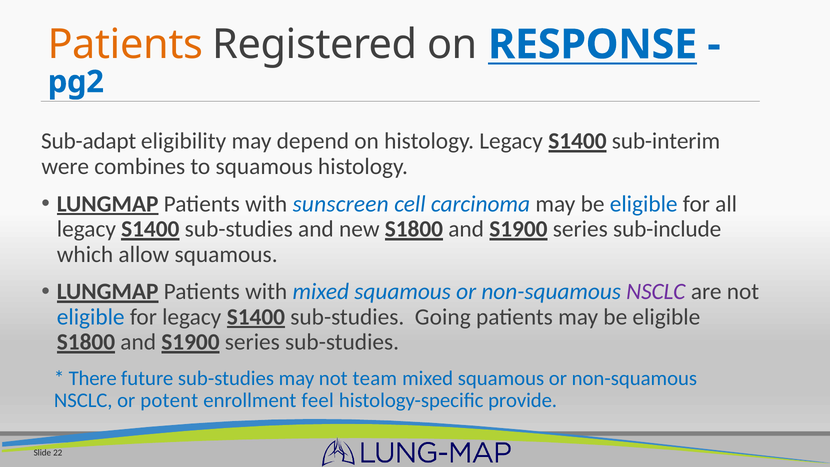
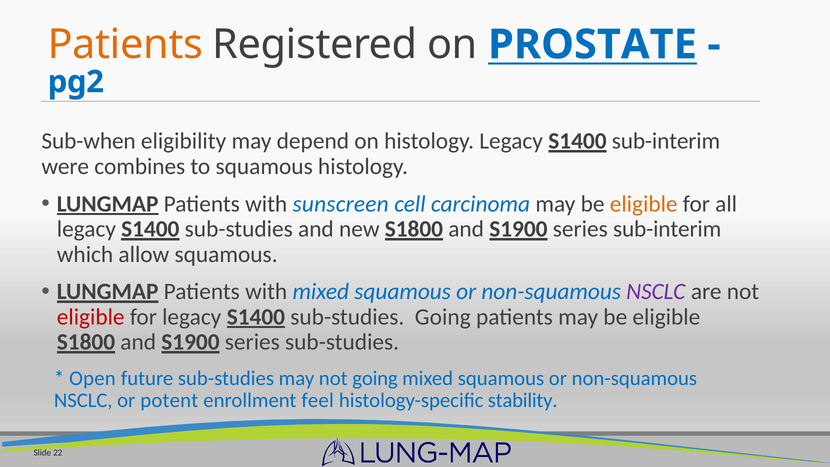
RESPONSE: RESPONSE -> PROSTATE
Sub-adapt: Sub-adapt -> Sub-when
eligible at (644, 204) colour: blue -> orange
series sub-include: sub-include -> sub-interim
eligible at (91, 317) colour: blue -> red
There: There -> Open
not team: team -> going
provide: provide -> stability
